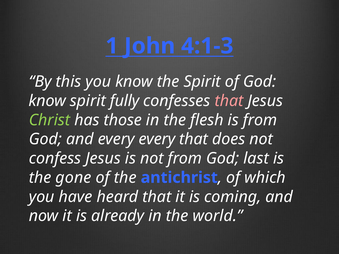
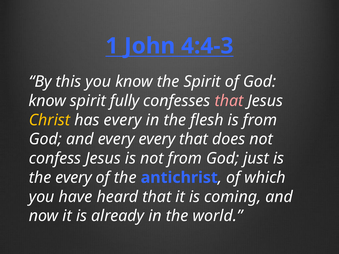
4:1-3: 4:1-3 -> 4:4-3
Christ colour: light green -> yellow
has those: those -> every
last: last -> just
the gone: gone -> every
